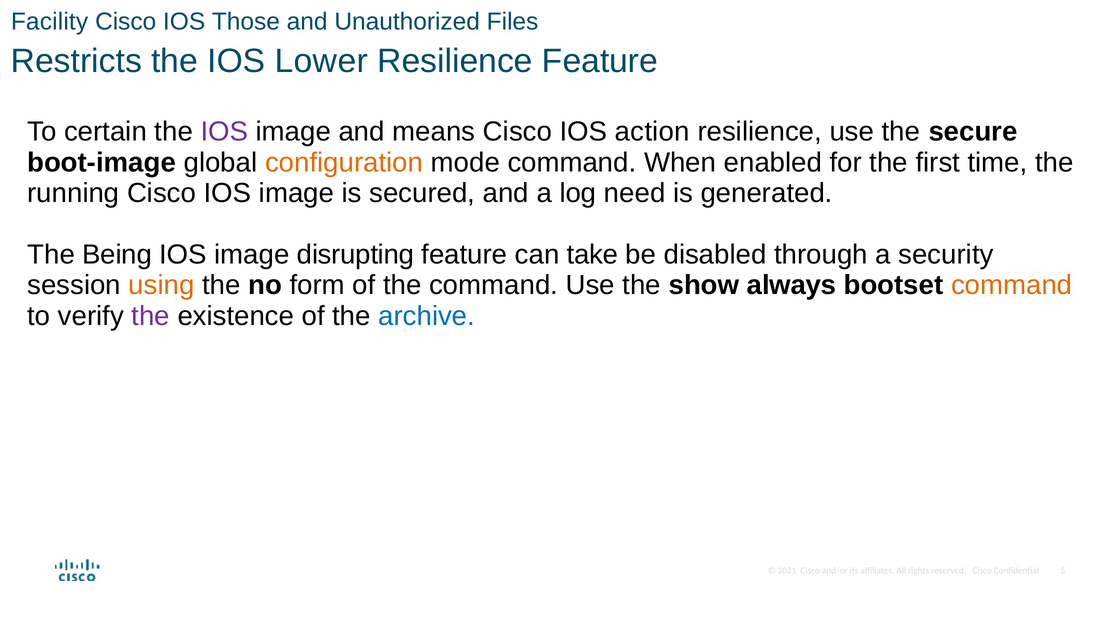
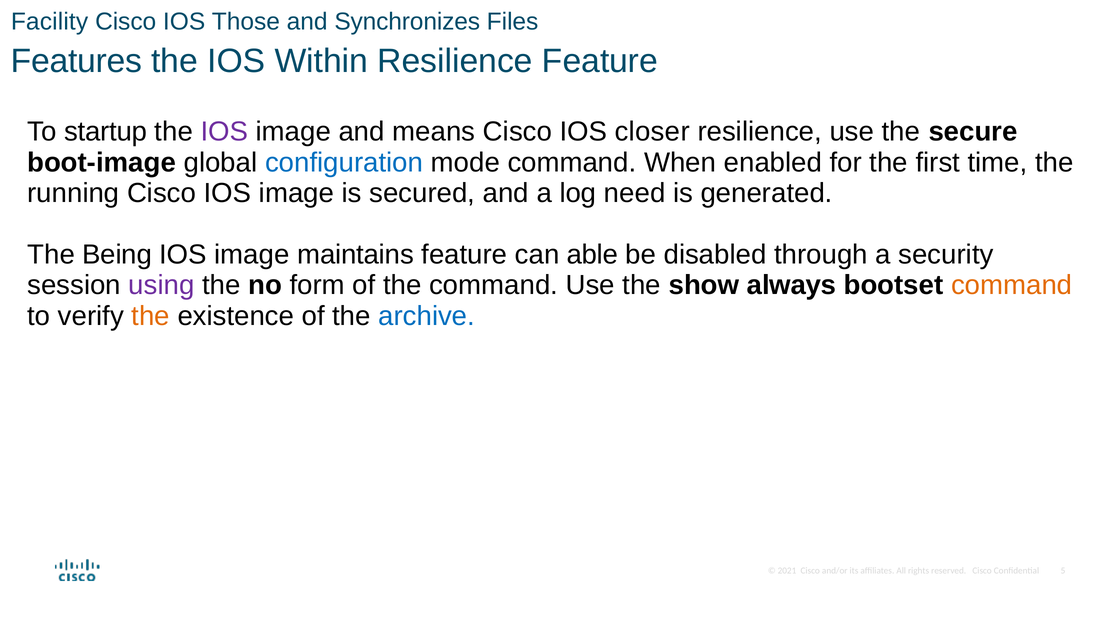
Unauthorized: Unauthorized -> Synchronizes
Restricts: Restricts -> Features
Lower: Lower -> Within
certain: certain -> startup
action: action -> closer
configuration colour: orange -> blue
disrupting: disrupting -> maintains
take: take -> able
using colour: orange -> purple
the at (151, 316) colour: purple -> orange
